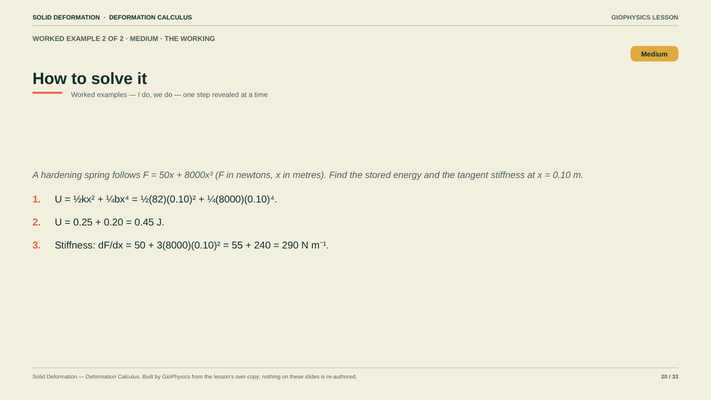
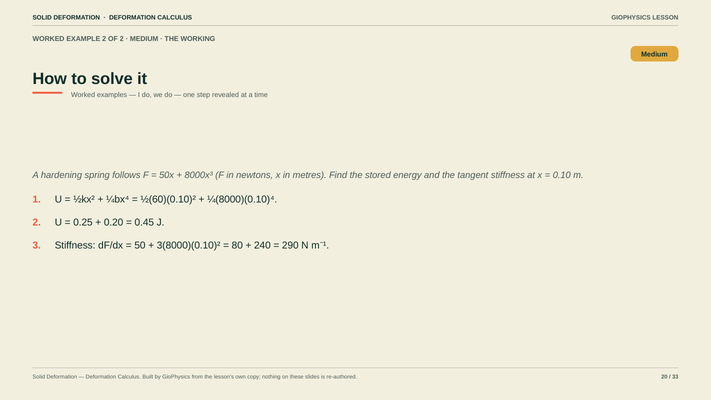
½(82)(0.10)²: ½(82)(0.10)² -> ½(60)(0.10)²
55: 55 -> 80
